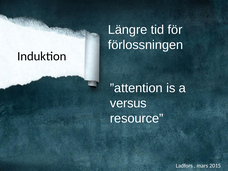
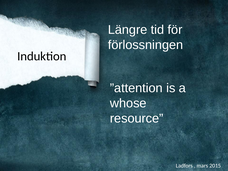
versus: versus -> whose
